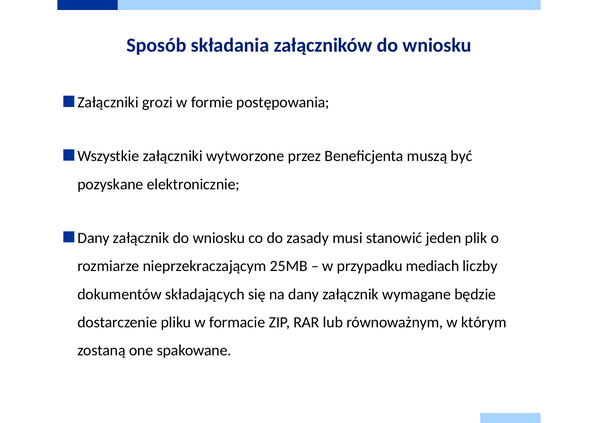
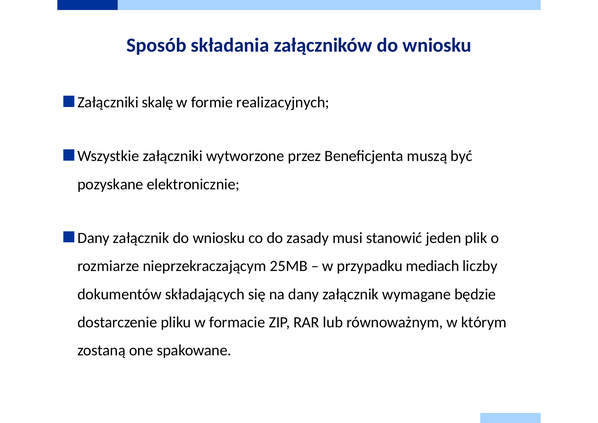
grozi: grozi -> skalę
postępowania: postępowania -> realizacyjnych
